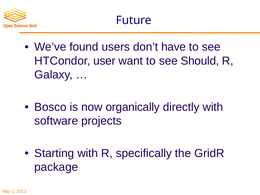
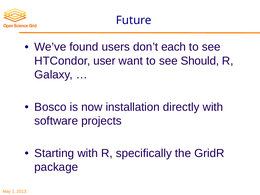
have: have -> each
organically: organically -> installation
